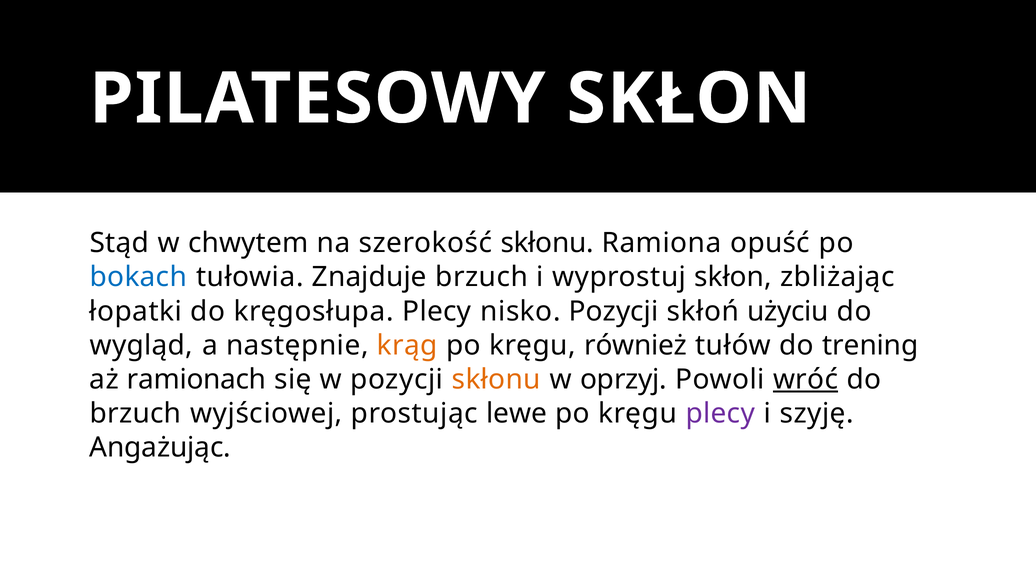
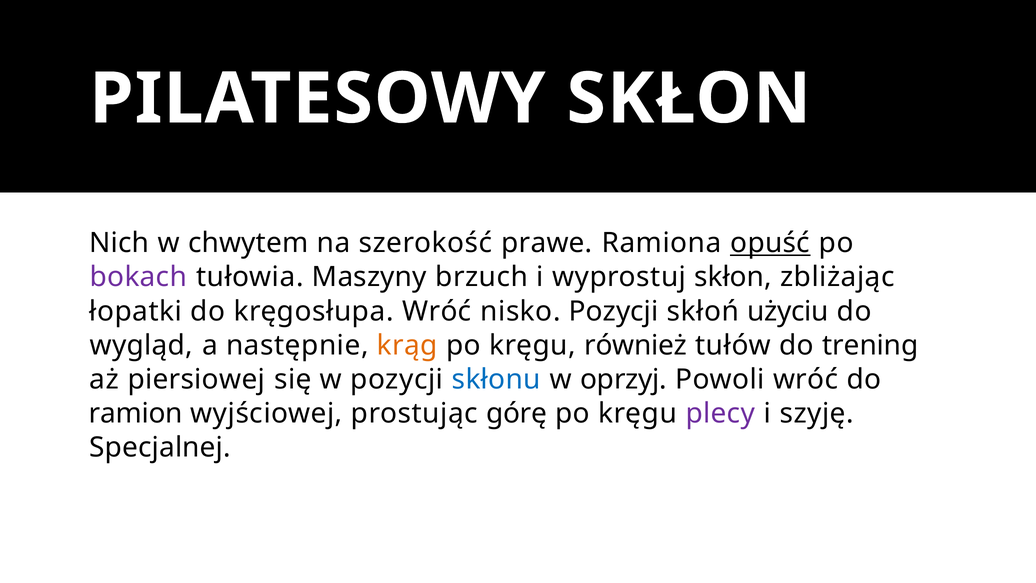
Stąd: Stąd -> Nich
szerokość skłonu: skłonu -> prawe
opuść underline: none -> present
bokach colour: blue -> purple
Znajduje: Znajduje -> Maszyny
kręgosłupa Plecy: Plecy -> Wróć
ramionach: ramionach -> piersiowej
skłonu at (496, 379) colour: orange -> blue
wróć at (806, 379) underline: present -> none
brzuch at (135, 413): brzuch -> ramion
lewe: lewe -> górę
Angażując: Angażując -> Specjalnej
